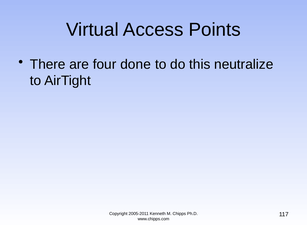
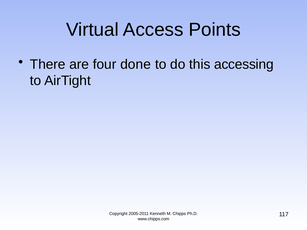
neutralize: neutralize -> accessing
